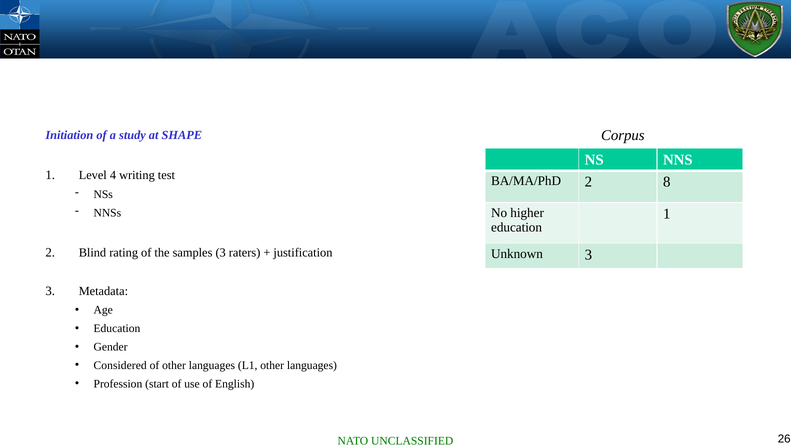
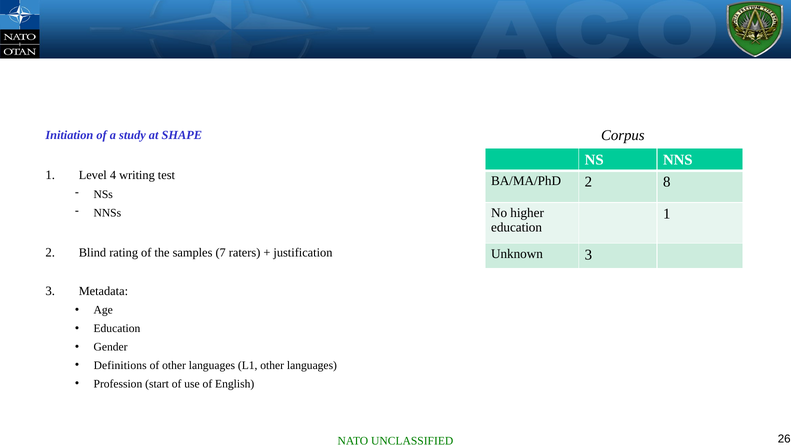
samples 3: 3 -> 7
Considered: Considered -> Definitions
